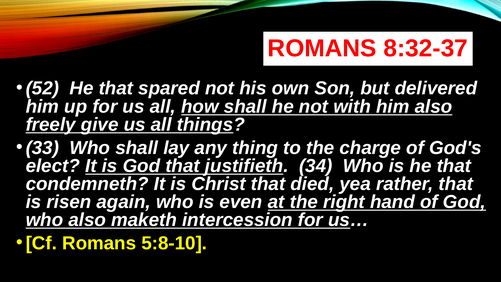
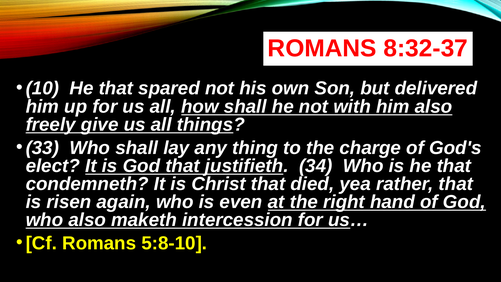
52: 52 -> 10
